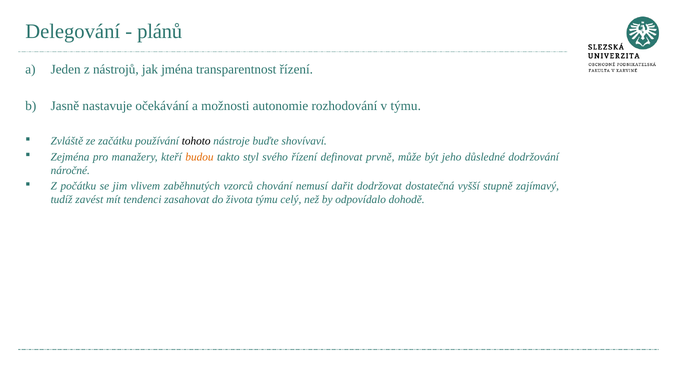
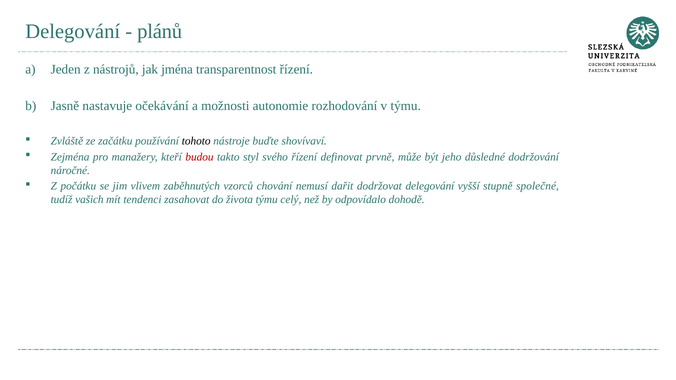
budou colour: orange -> red
dodržovat dostatečná: dostatečná -> delegování
zajímavý: zajímavý -> společné
zavést: zavést -> vašich
